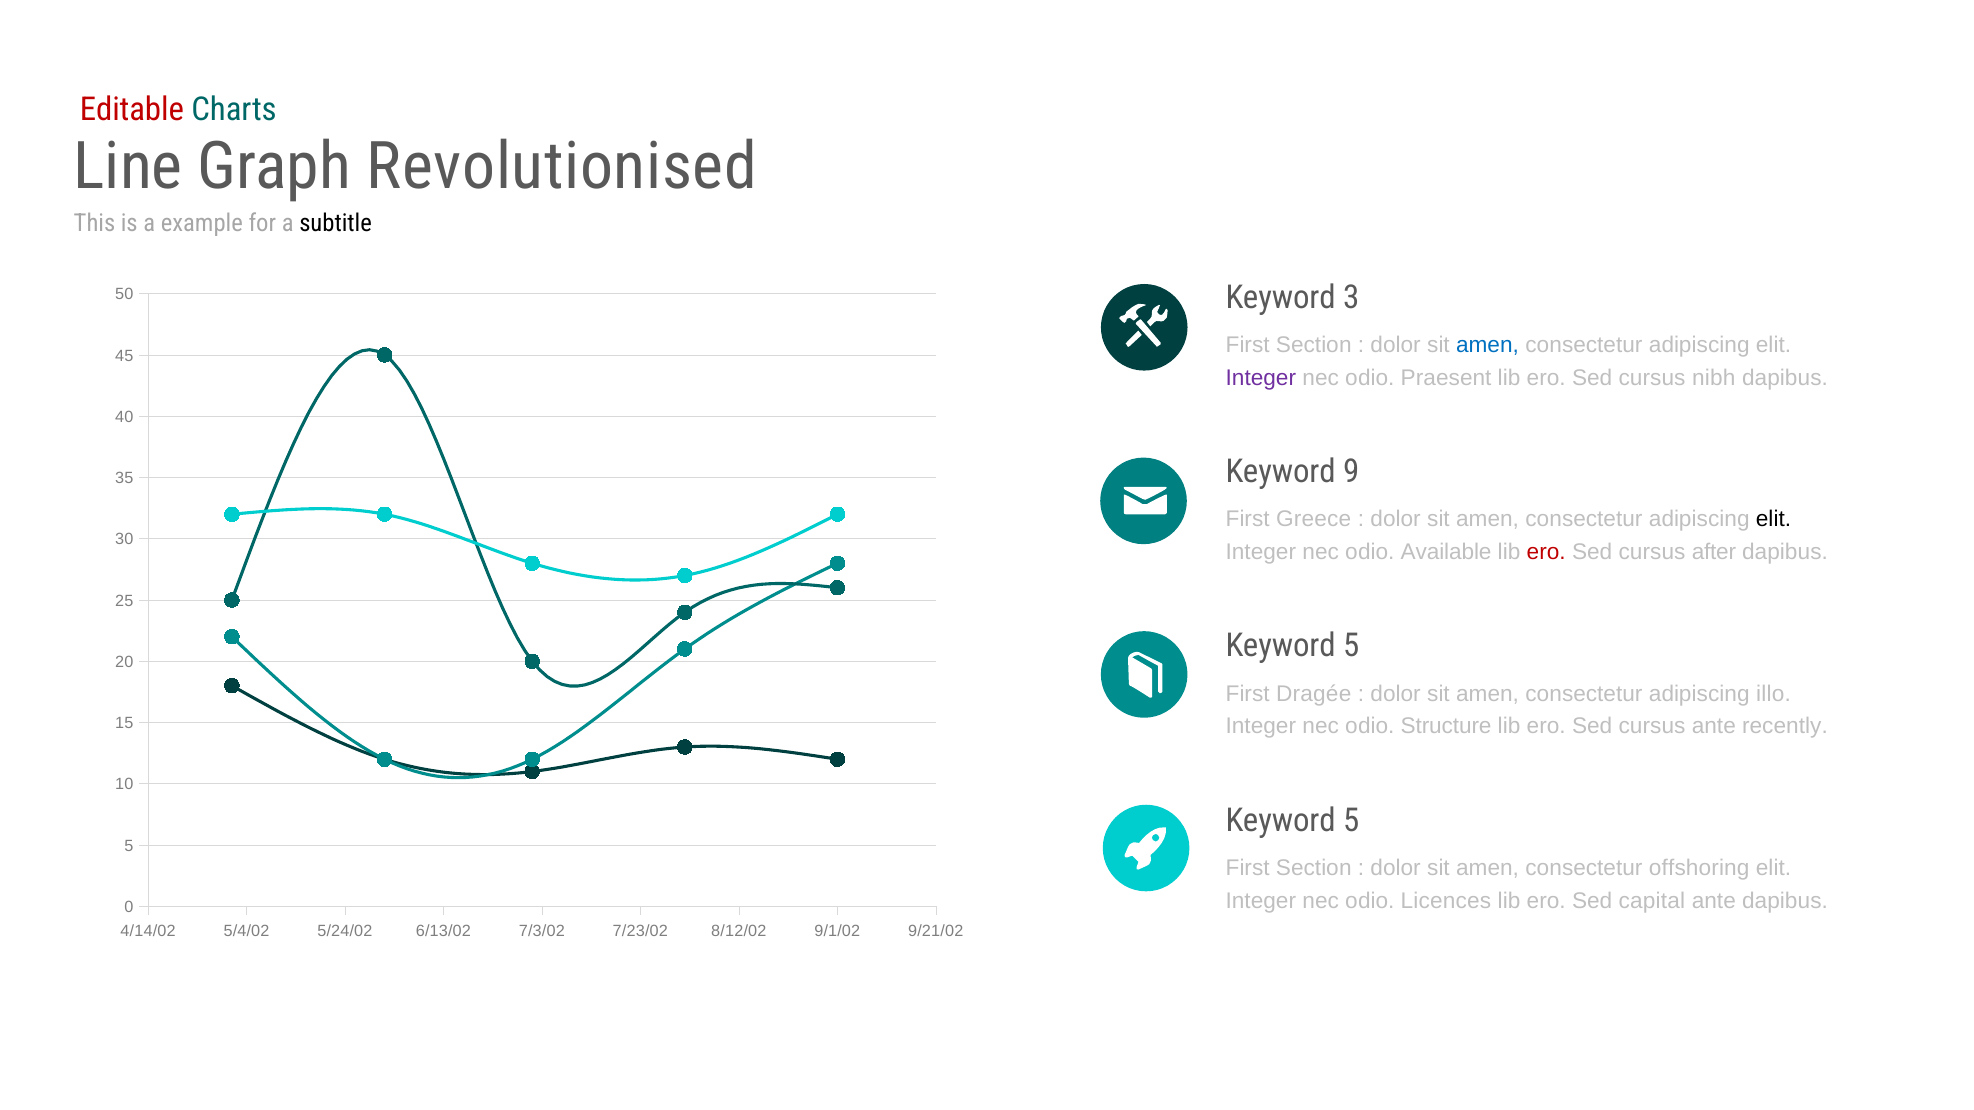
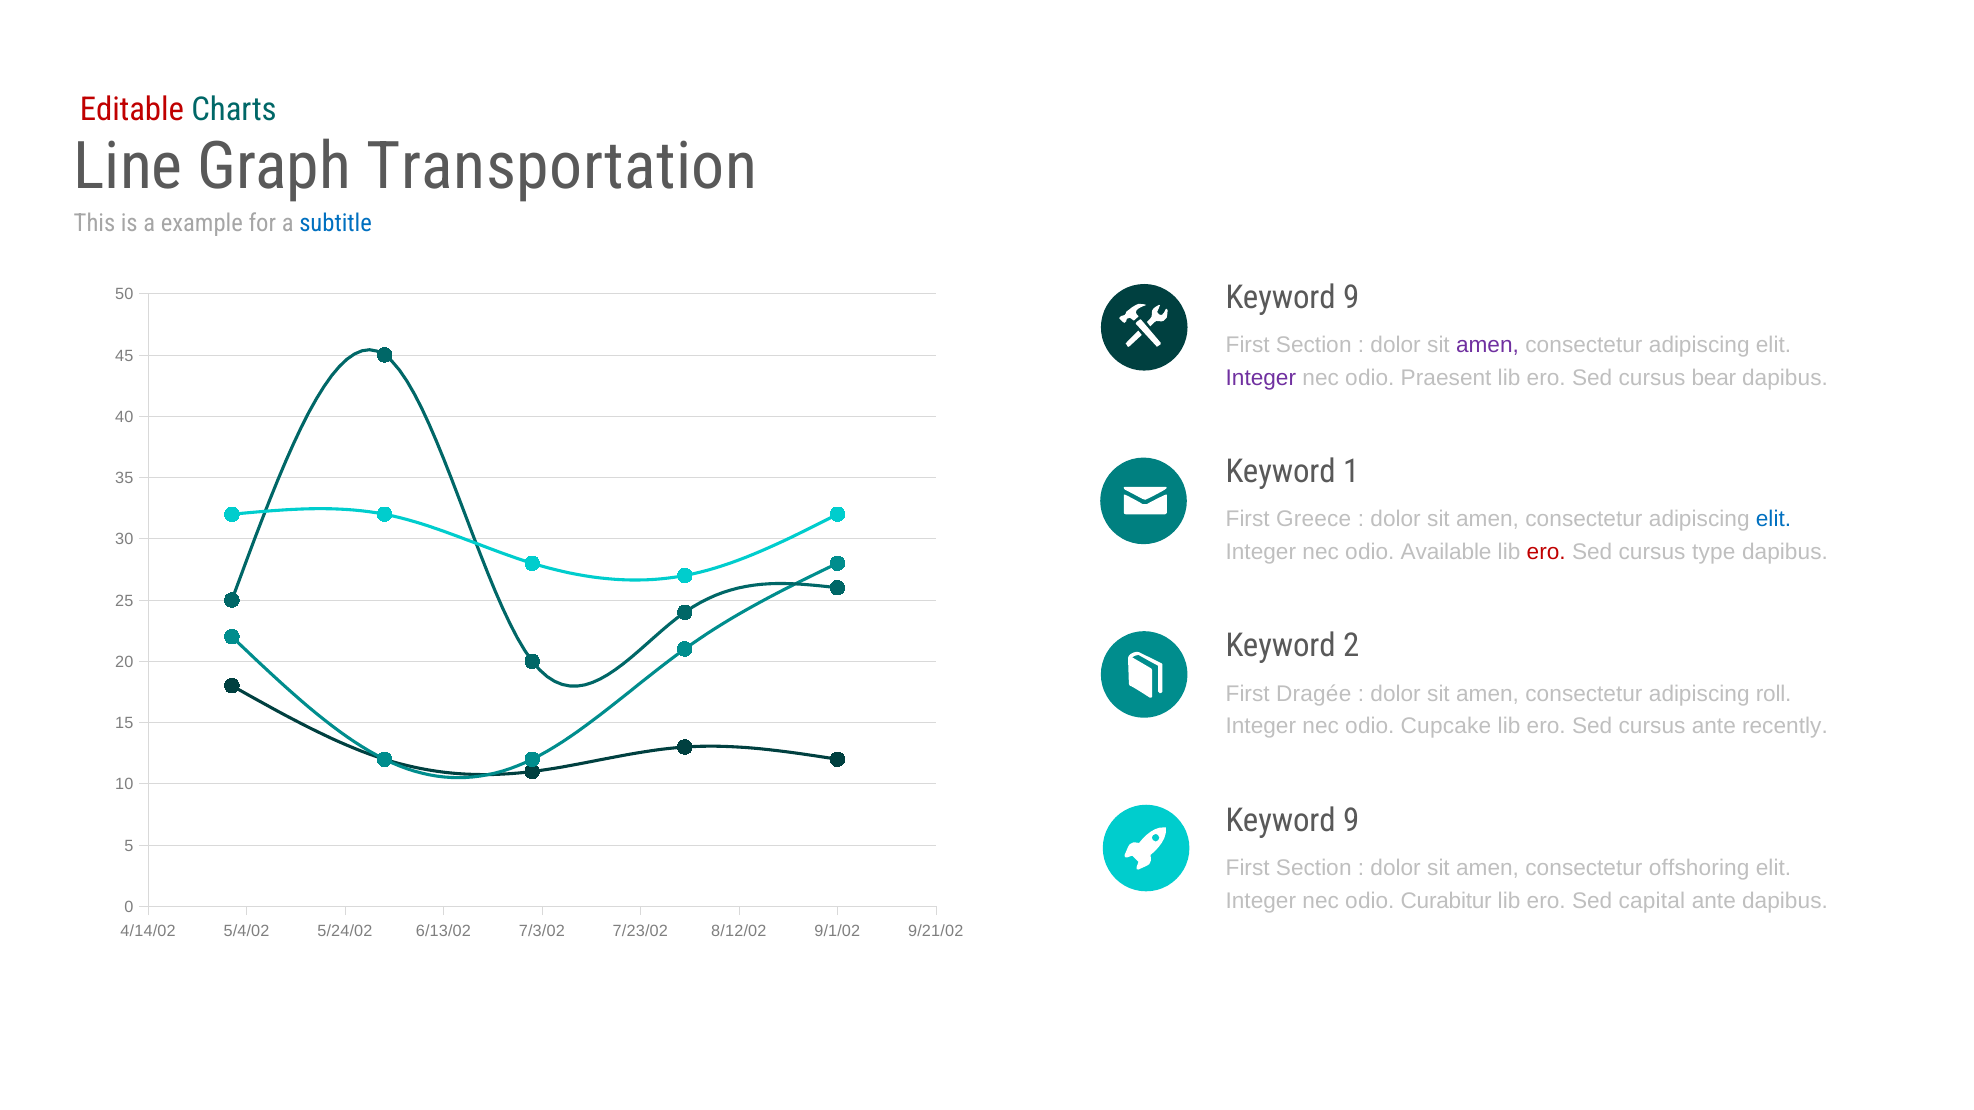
Revolutionised: Revolutionised -> Transportation
subtitle colour: black -> blue
3 at (1351, 297): 3 -> 9
amen at (1487, 345) colour: blue -> purple
nibh: nibh -> bear
9: 9 -> 1
elit at (1774, 520) colour: black -> blue
after: after -> type
5 at (1351, 646): 5 -> 2
illo: illo -> roll
Structure: Structure -> Cupcake
5 at (1351, 821): 5 -> 9
Licences: Licences -> Curabitur
